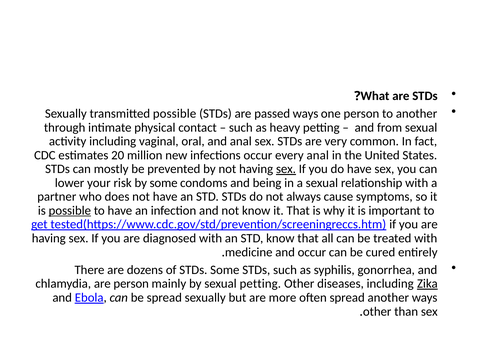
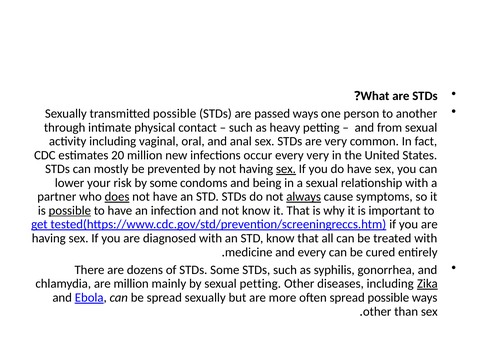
every anal: anal -> very
does underline: none -> present
always underline: none -> present
and occur: occur -> every
are person: person -> million
spread another: another -> possible
